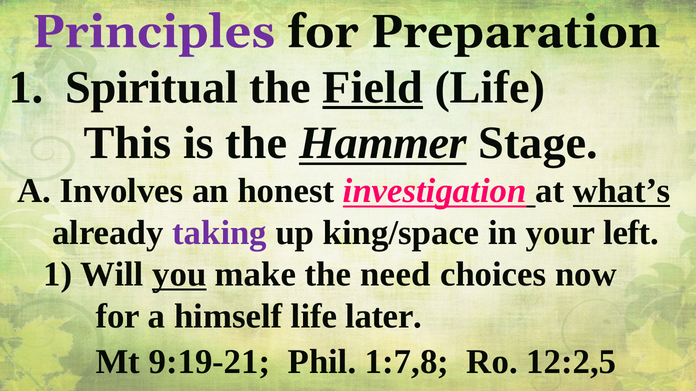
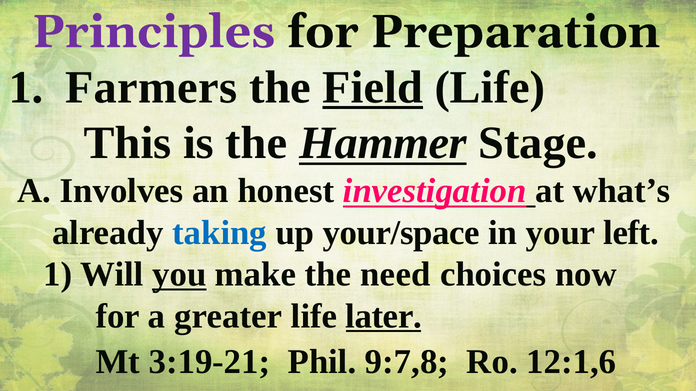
Spiritual: Spiritual -> Farmers
what’s underline: present -> none
taking colour: purple -> blue
king/space: king/space -> your/space
himself: himself -> greater
later underline: none -> present
9:19-21: 9:19-21 -> 3:19-21
1:7,8: 1:7,8 -> 9:7,8
12:2,5: 12:2,5 -> 12:1,6
